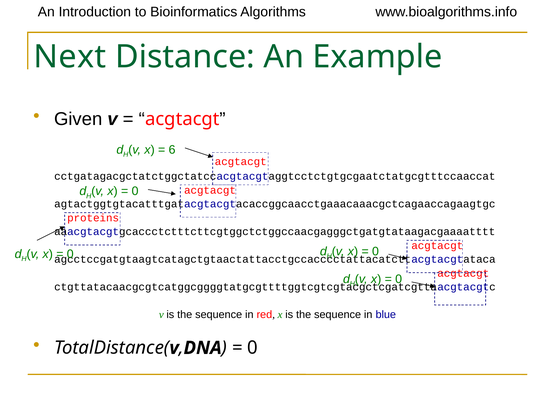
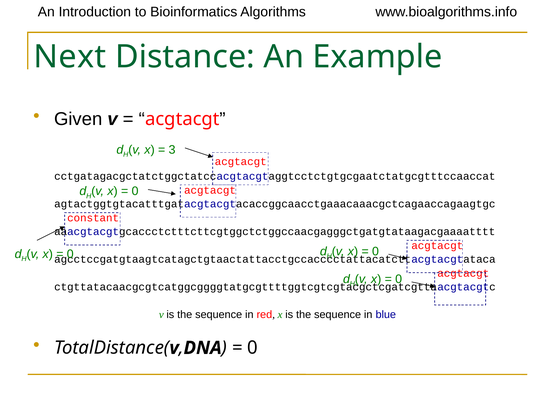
6: 6 -> 3
proteins: proteins -> constant
